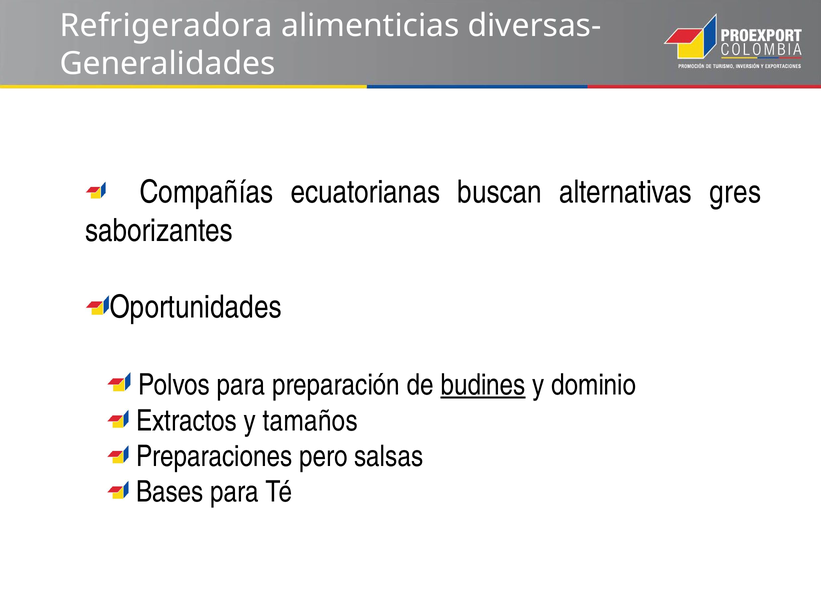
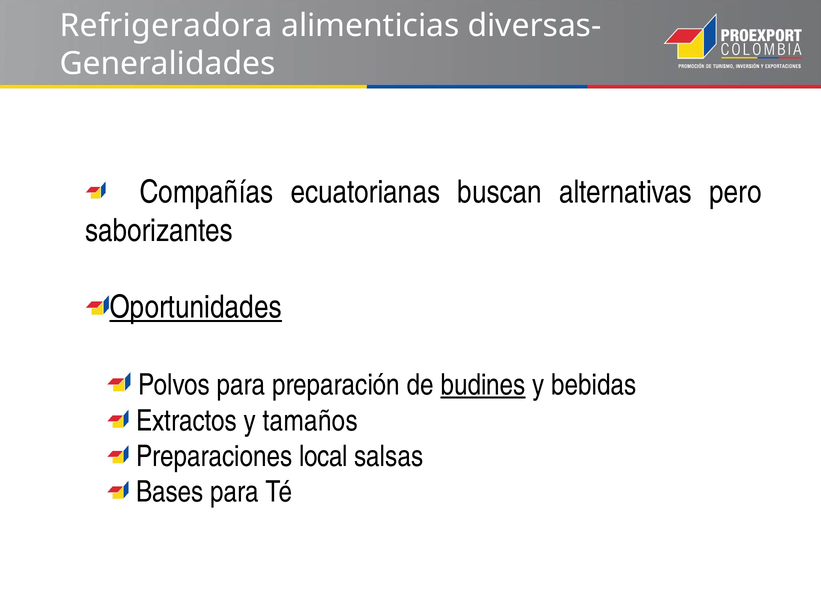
gres: gres -> pero
Oportunidades underline: none -> present
dominio: dominio -> bebidas
pero: pero -> local
